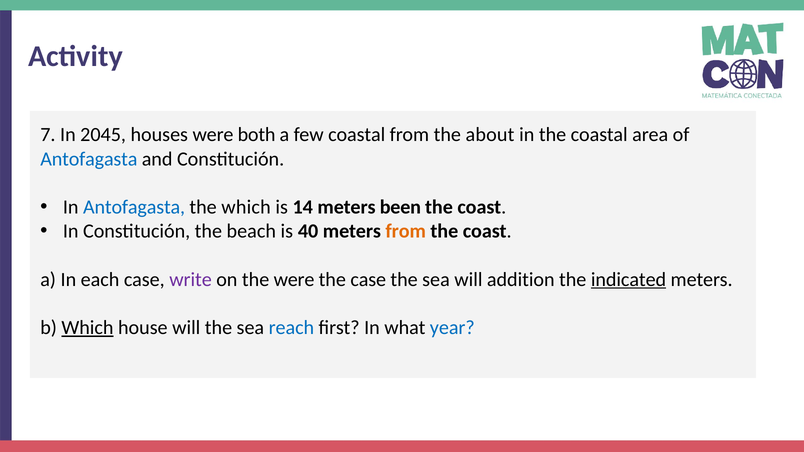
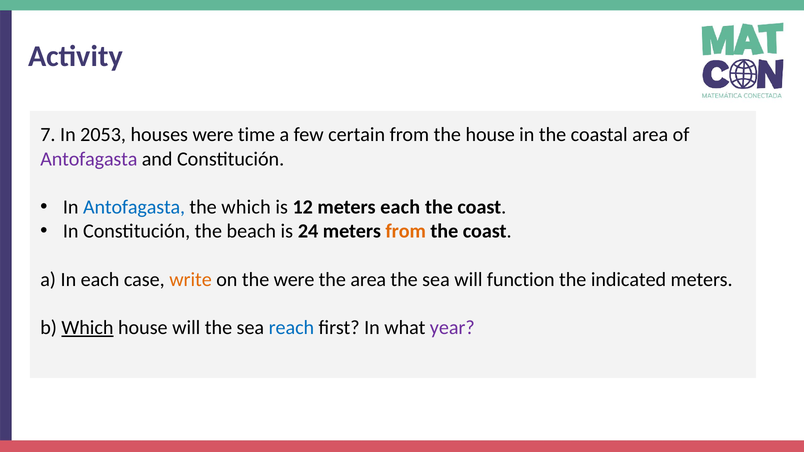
2045: 2045 -> 2053
both: both -> time
few coastal: coastal -> certain
the about: about -> house
Antofagasta at (89, 159) colour: blue -> purple
14: 14 -> 12
meters been: been -> each
40: 40 -> 24
write colour: purple -> orange
the case: case -> area
addition: addition -> function
indicated underline: present -> none
year colour: blue -> purple
